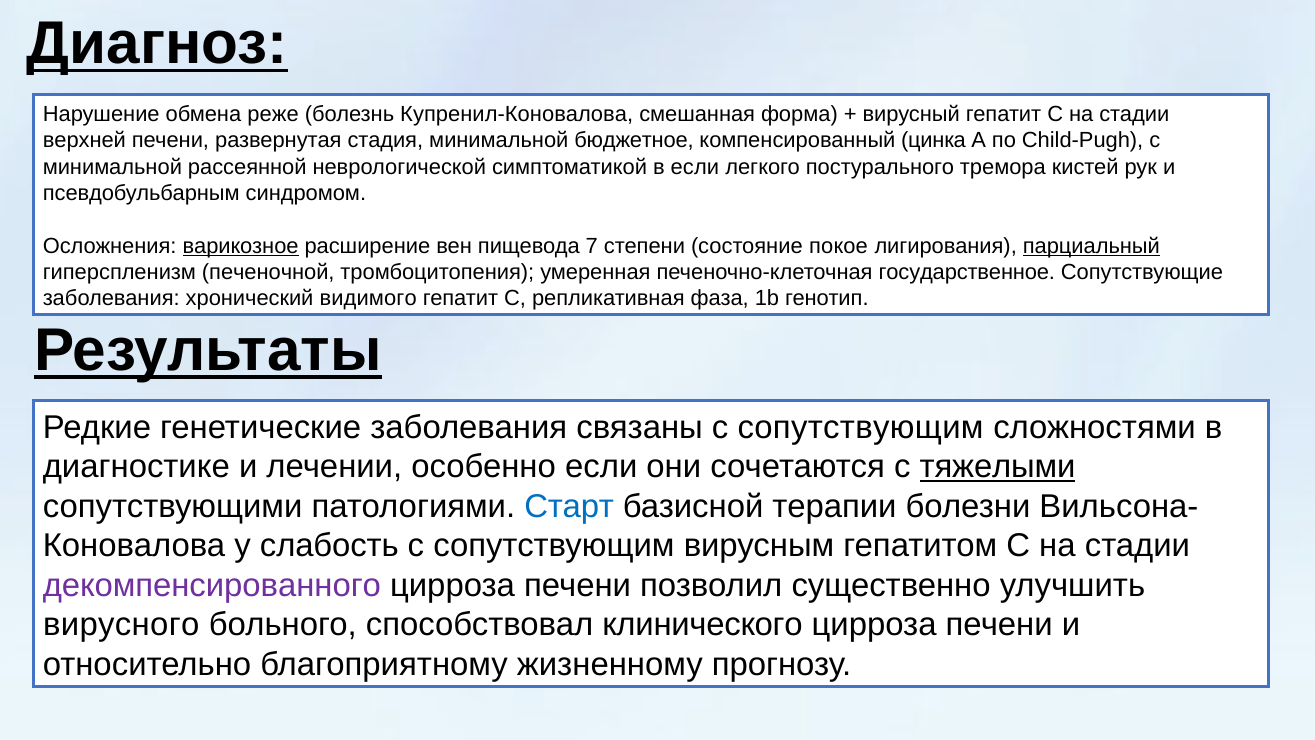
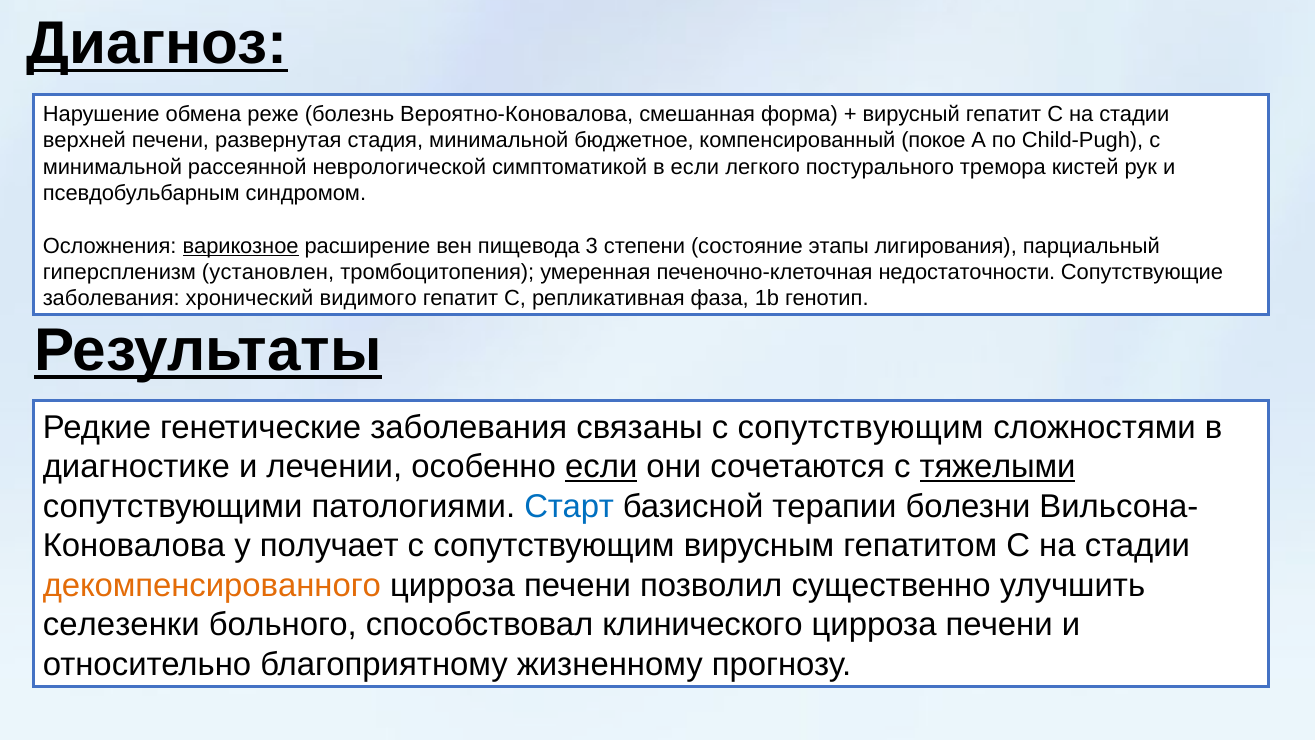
Купренил-Коновалова: Купренил-Коновалова -> Вероятно-Коновалова
цинка: цинка -> покое
7: 7 -> 3
покое: покое -> этапы
парциальный underline: present -> none
печеночной: печеночной -> установлен
государственное: государственное -> недостаточности
если at (601, 467) underline: none -> present
слабость: слабость -> получает
декомпенсированного colour: purple -> orange
вирусного: вирусного -> селезенки
